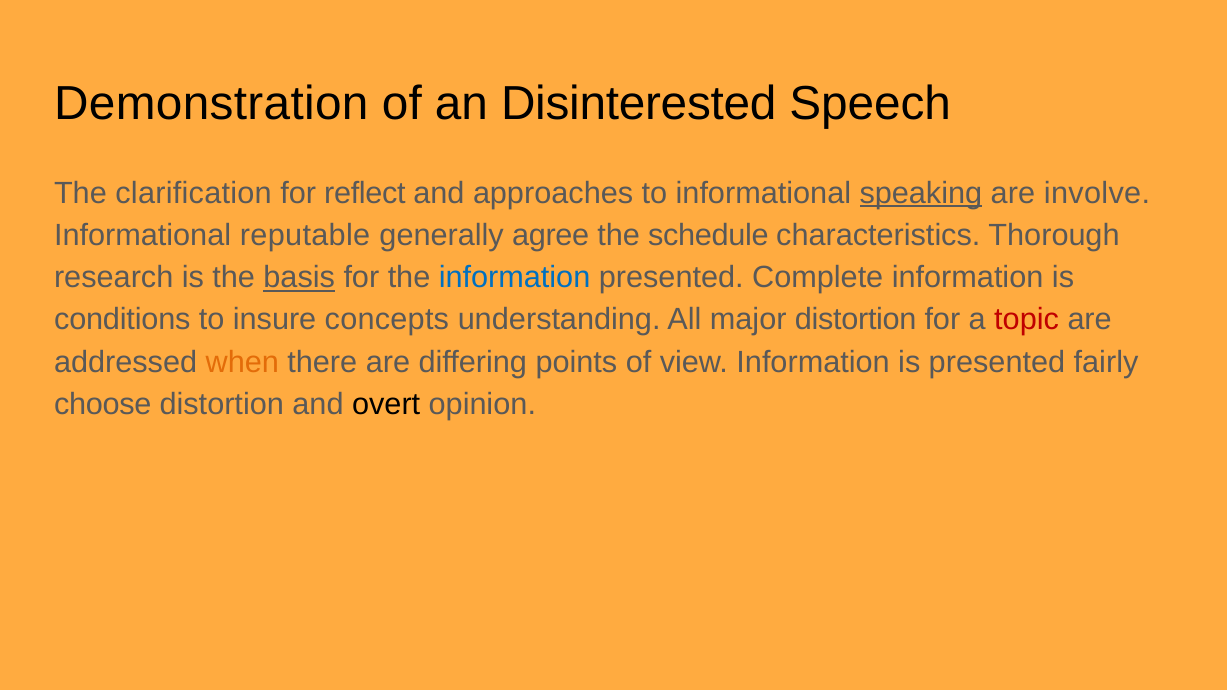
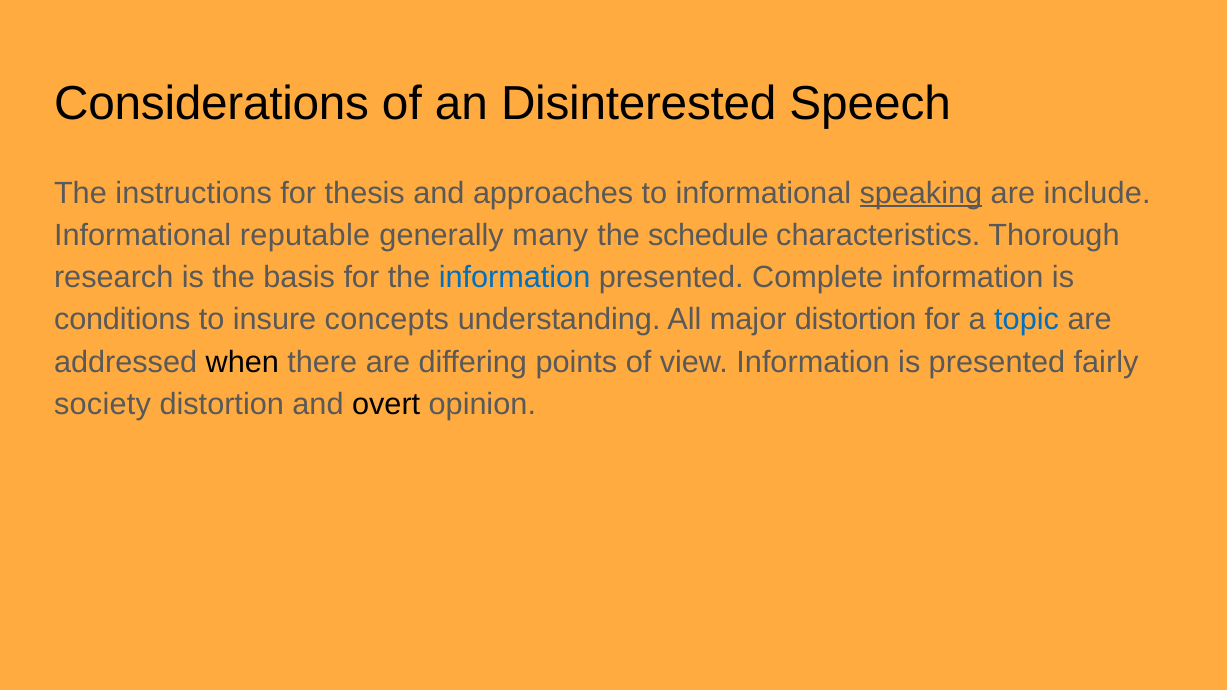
Demonstration: Demonstration -> Considerations
clarification: clarification -> instructions
reflect: reflect -> thesis
involve: involve -> include
agree: agree -> many
basis underline: present -> none
topic colour: red -> blue
when colour: orange -> black
choose: choose -> society
